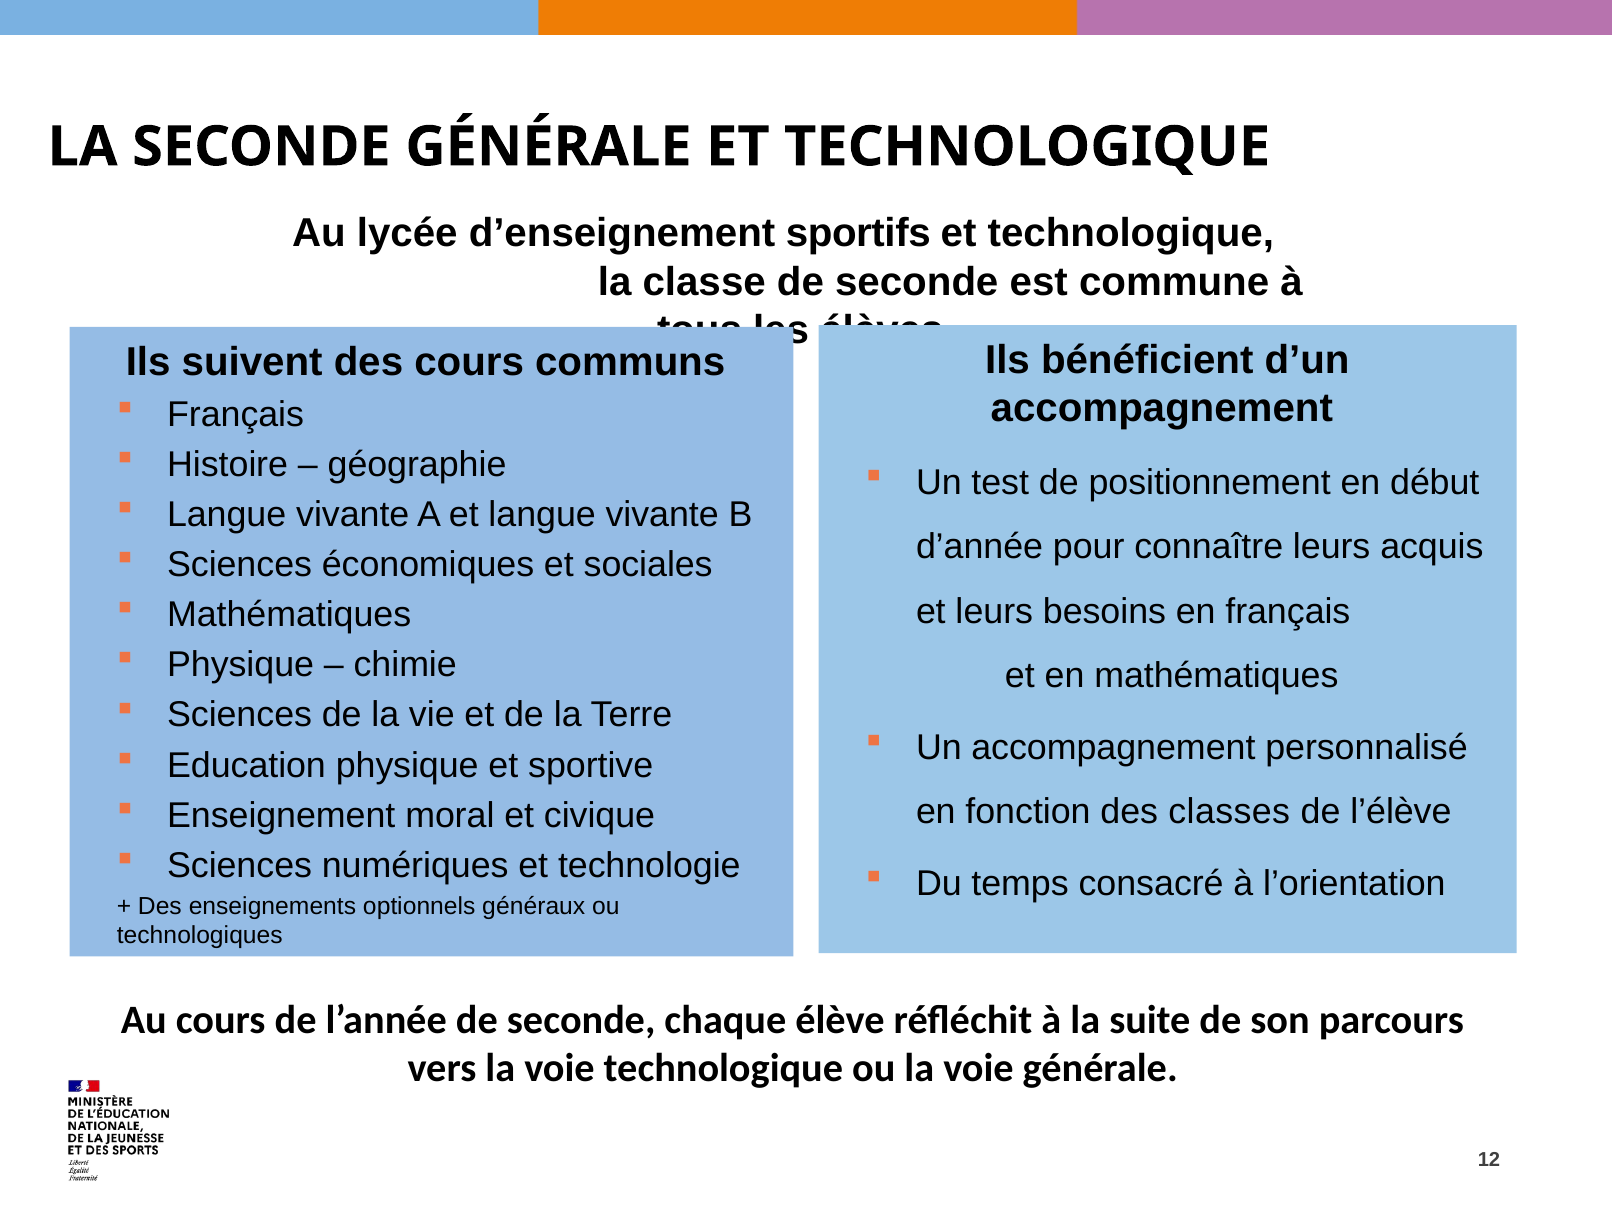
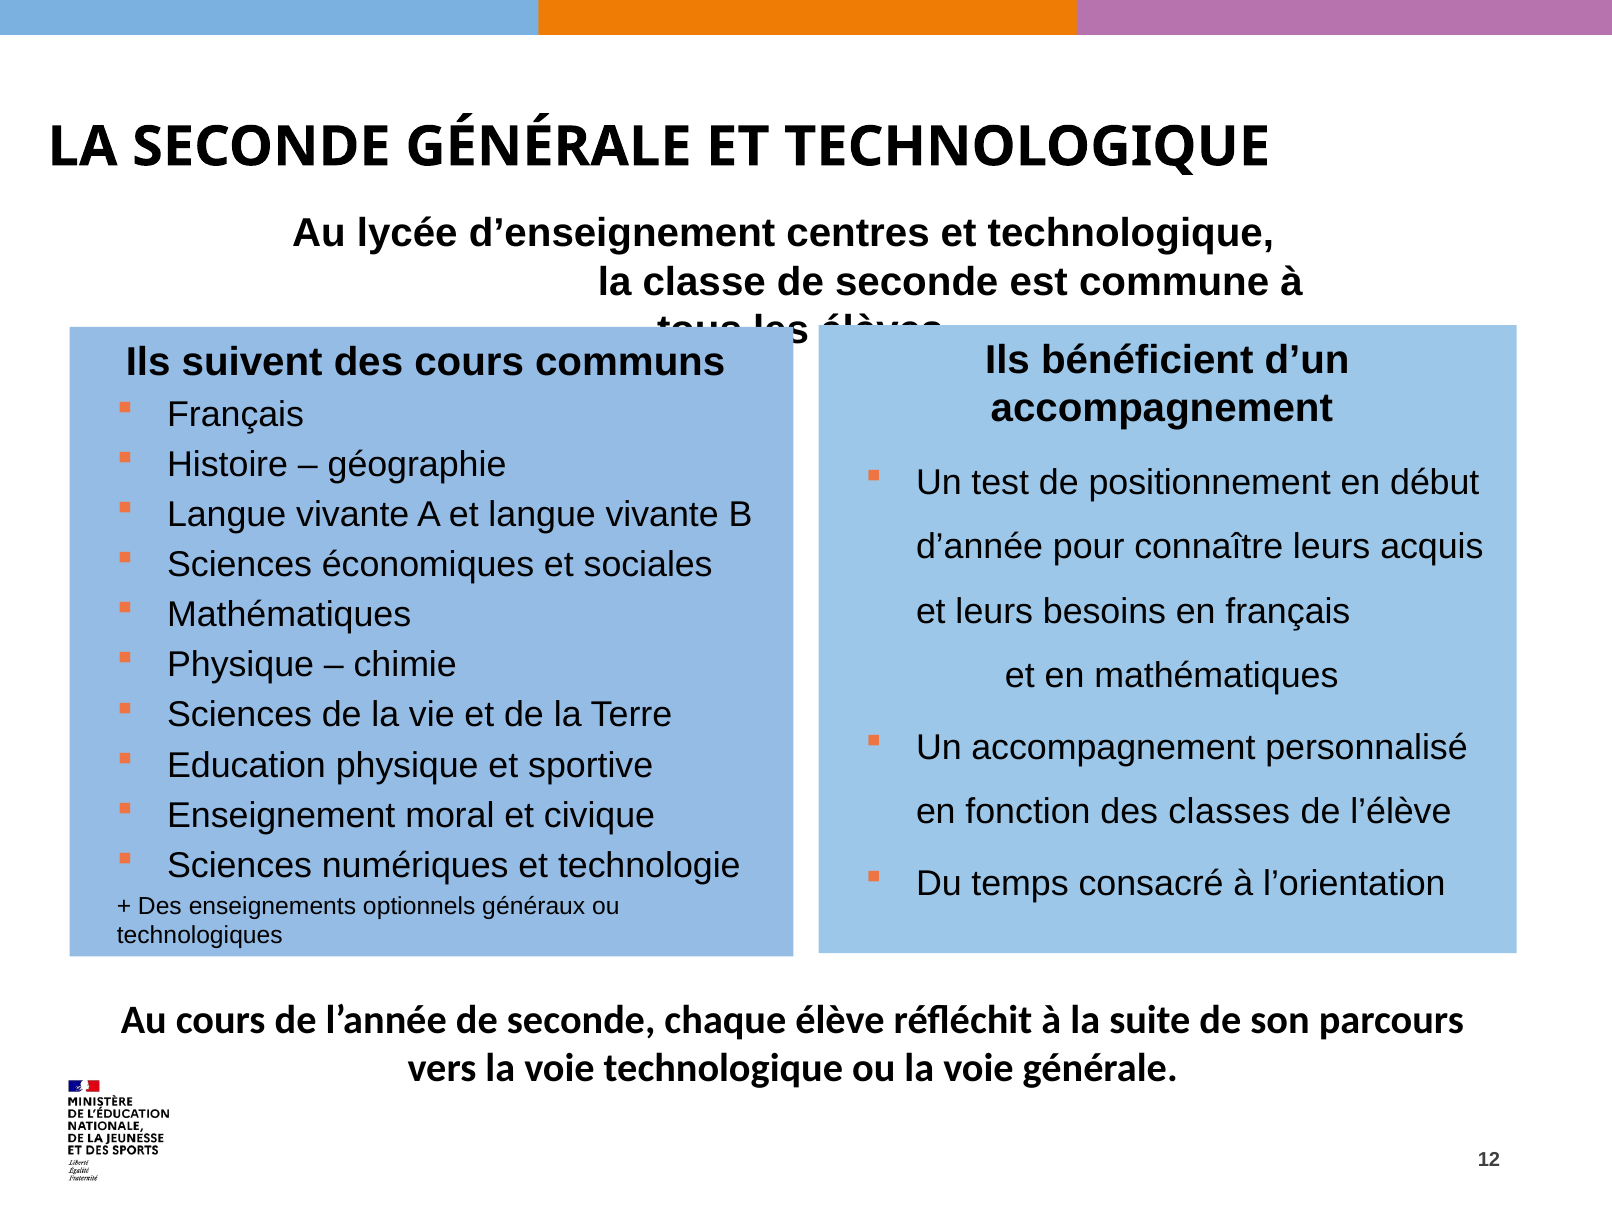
sportifs: sportifs -> centres
